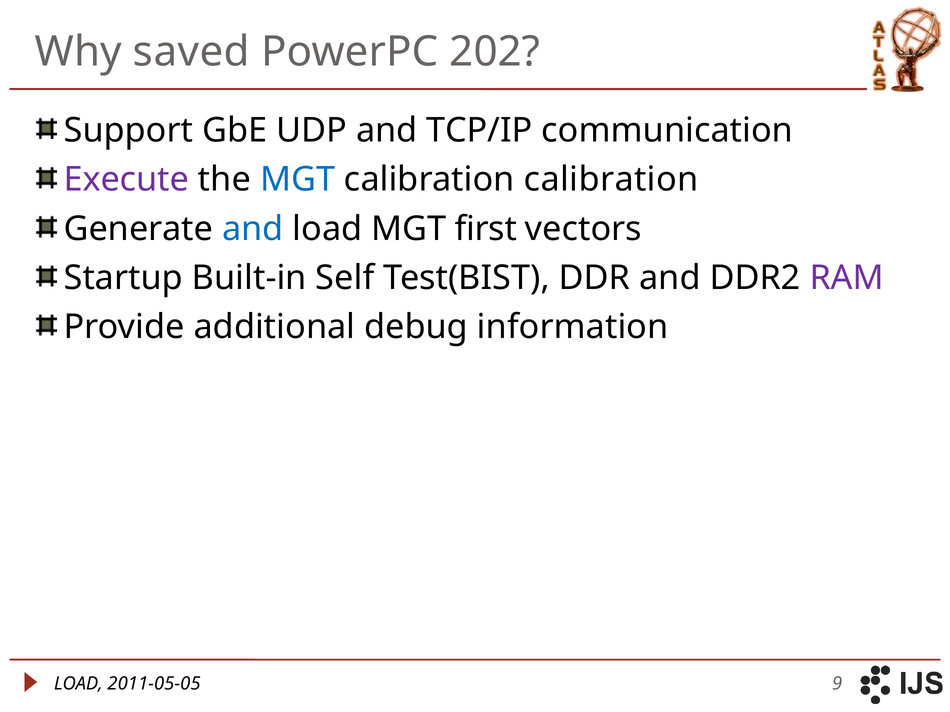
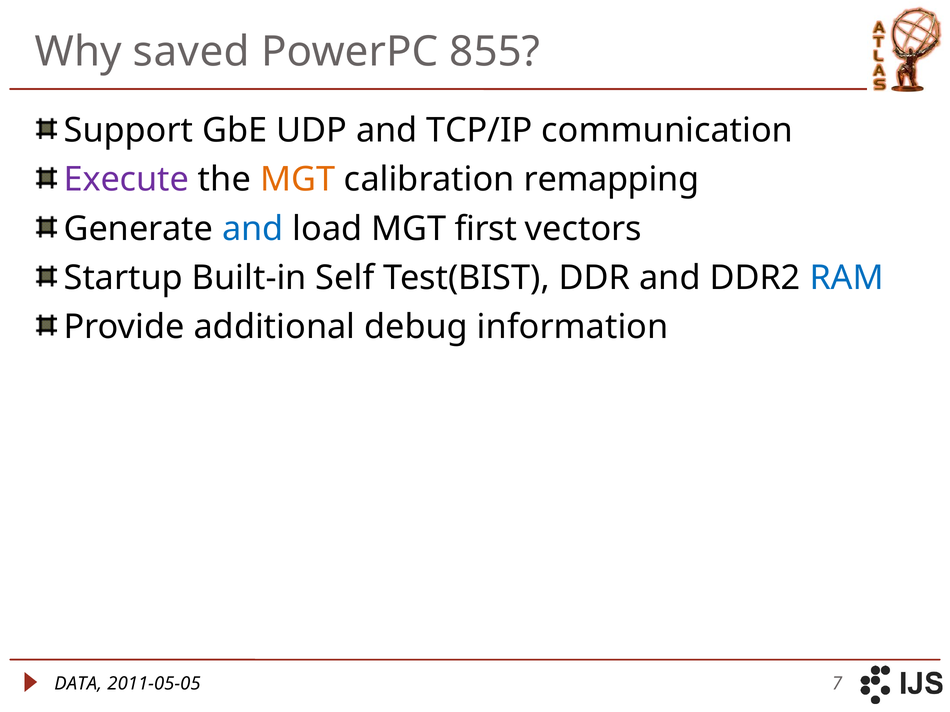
202: 202 -> 855
MGT at (298, 180) colour: blue -> orange
calibration calibration: calibration -> remapping
RAM colour: purple -> blue
LOAD at (78, 684): LOAD -> DATA
9: 9 -> 7
